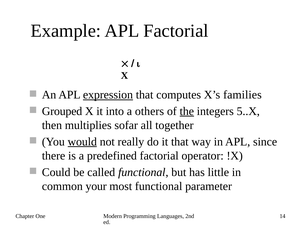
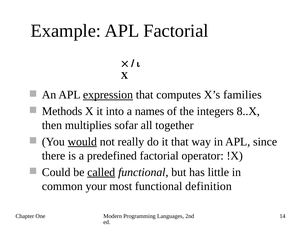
Grouped: Grouped -> Methods
others: others -> names
the underline: present -> none
5..X: 5..X -> 8..X
called underline: none -> present
parameter: parameter -> definition
